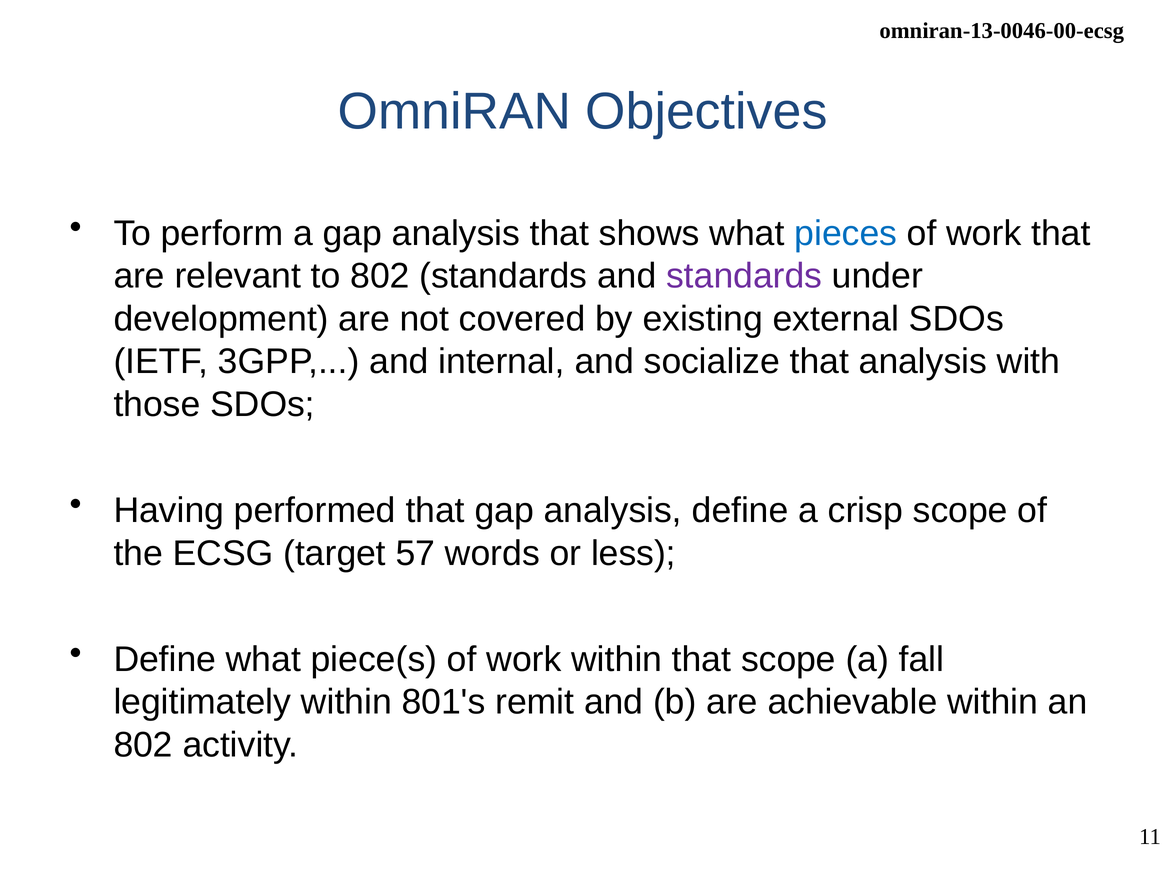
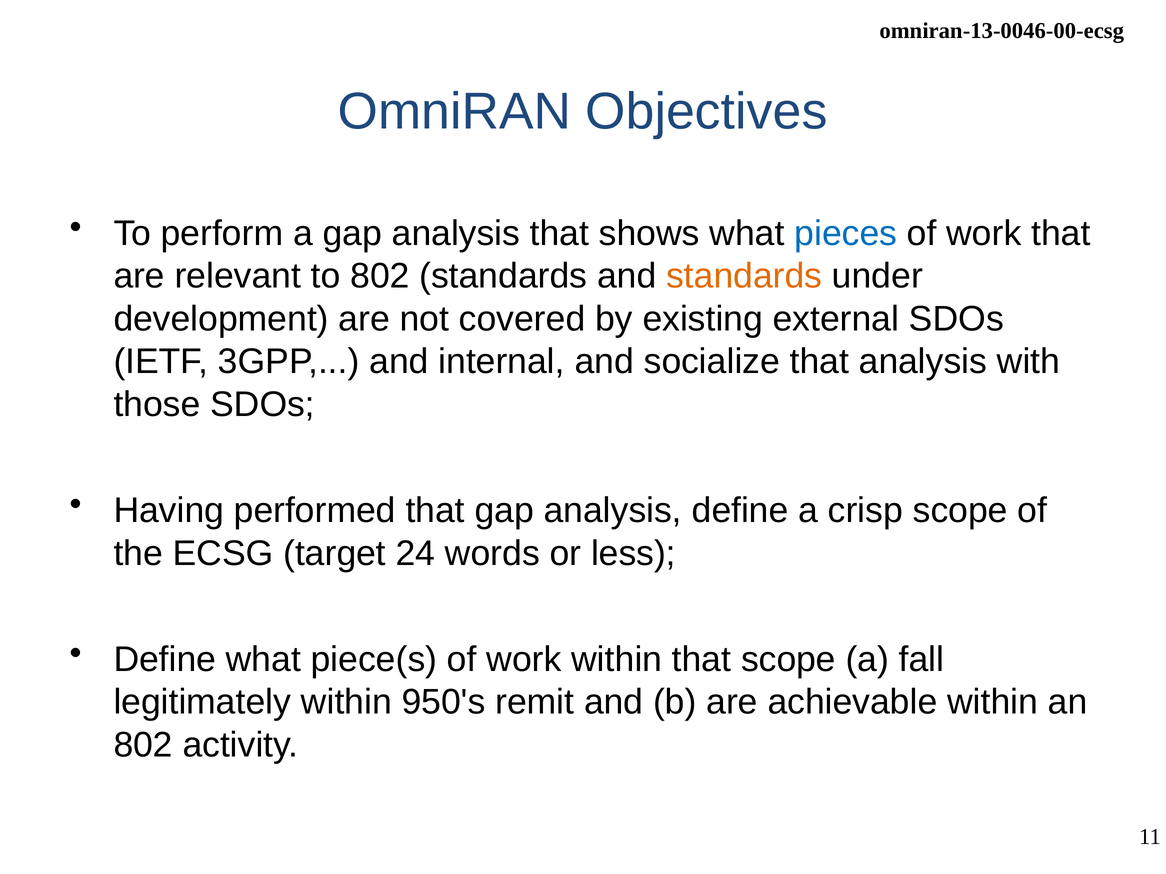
standards at (744, 276) colour: purple -> orange
57: 57 -> 24
801's: 801's -> 950's
